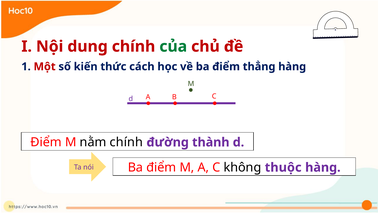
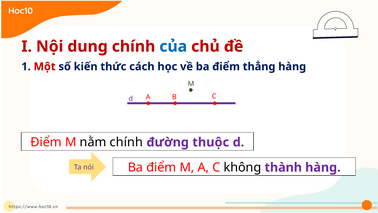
của colour: green -> blue
thành: thành -> thuộc
thuộc: thuộc -> thành
